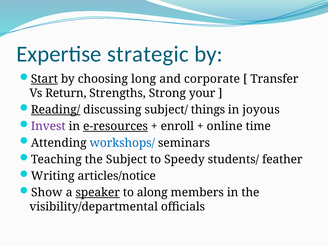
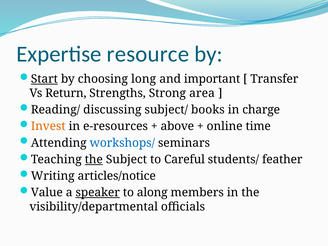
strategic: strategic -> resource
corporate: corporate -> important
your: your -> area
Reading/ underline: present -> none
things: things -> books
joyous: joyous -> charge
Invest colour: purple -> orange
e-resources underline: present -> none
enroll: enroll -> above
the at (94, 159) underline: none -> present
Speedy: Speedy -> Careful
Show: Show -> Value
